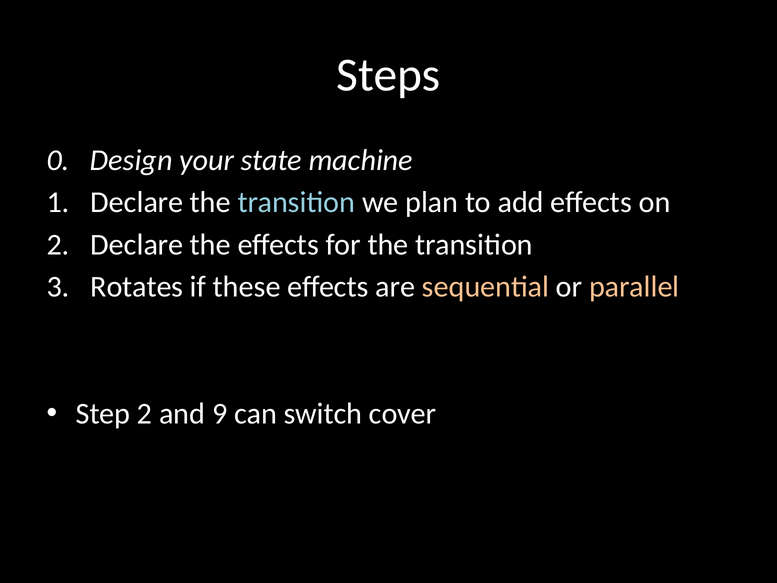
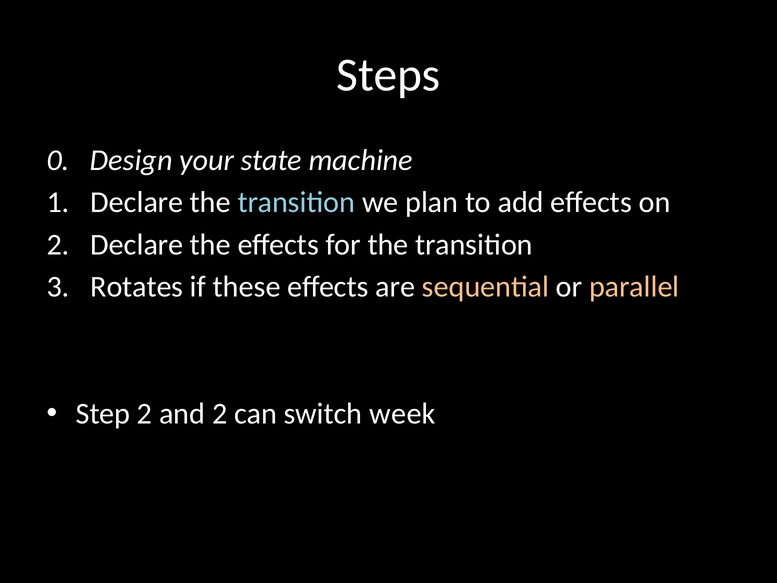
and 9: 9 -> 2
cover: cover -> week
